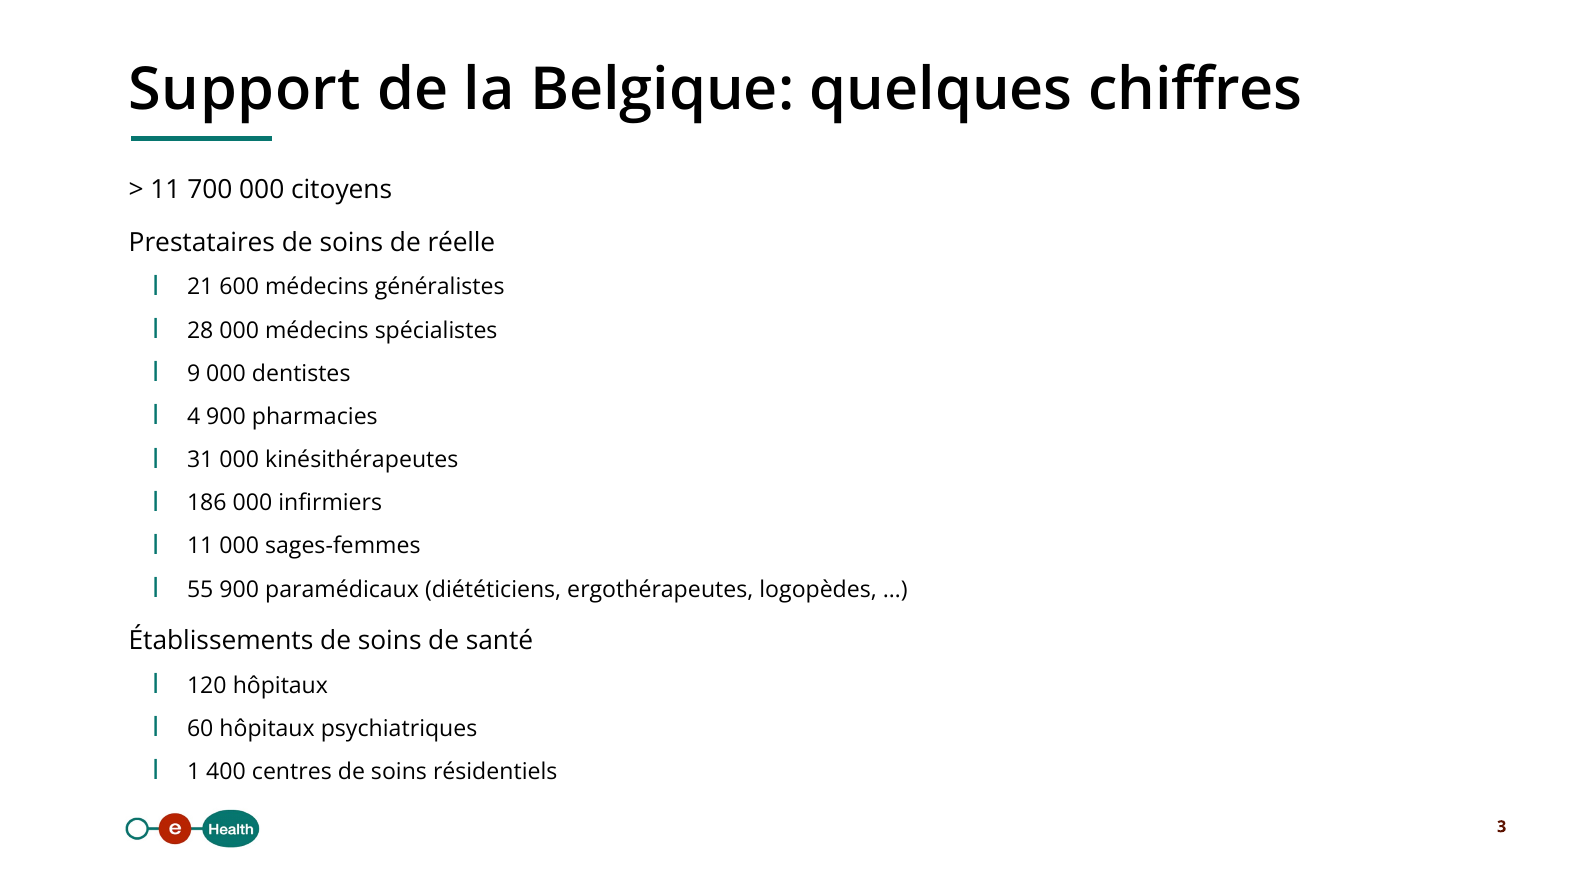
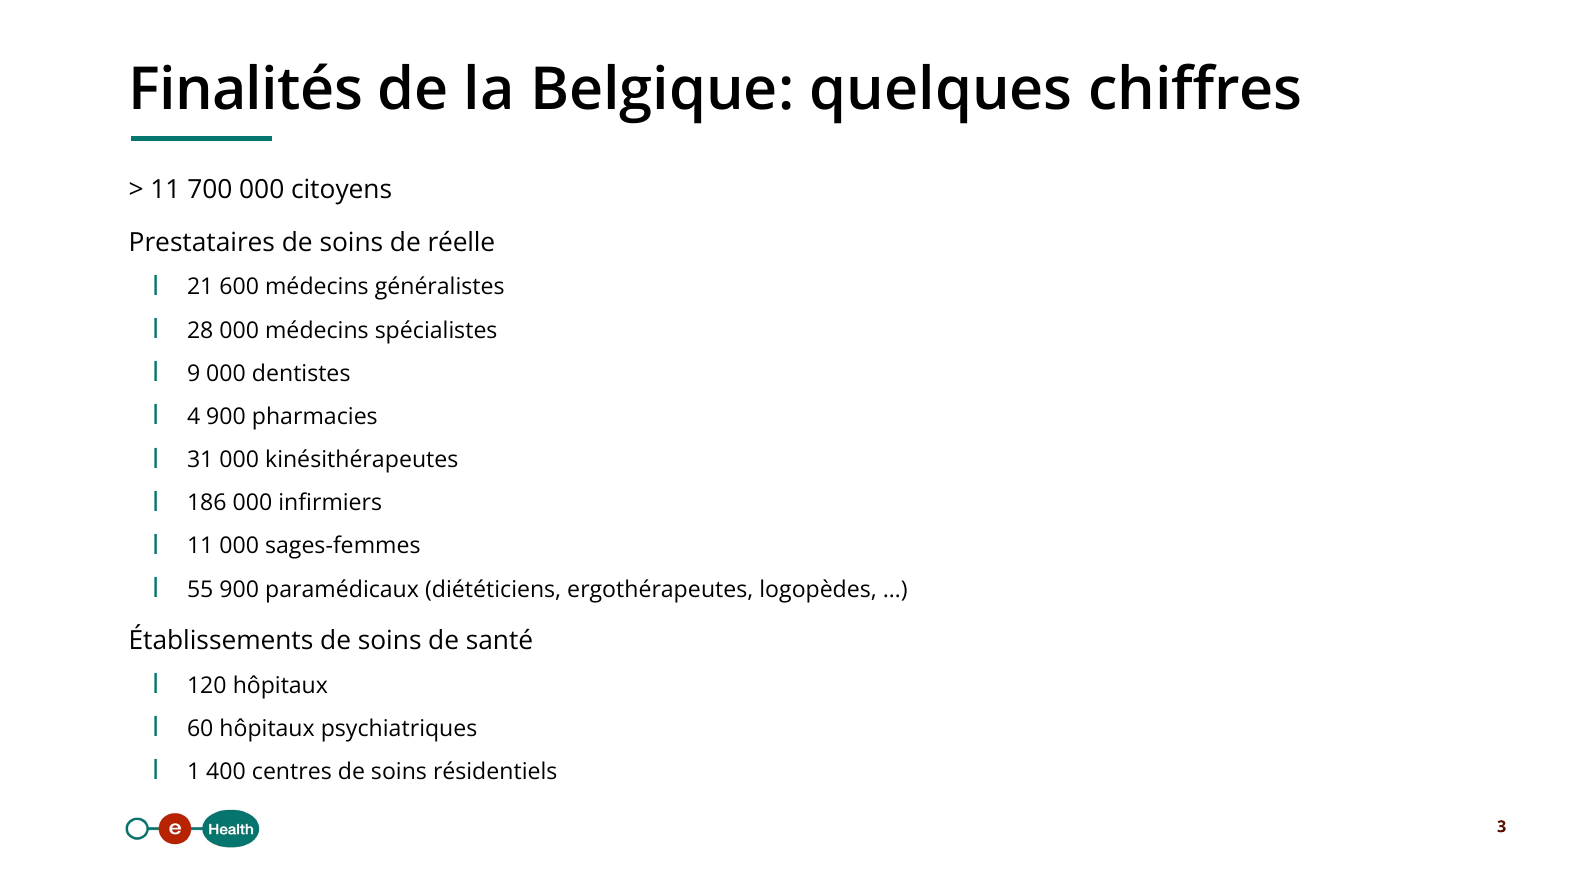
Support: Support -> Finalités
